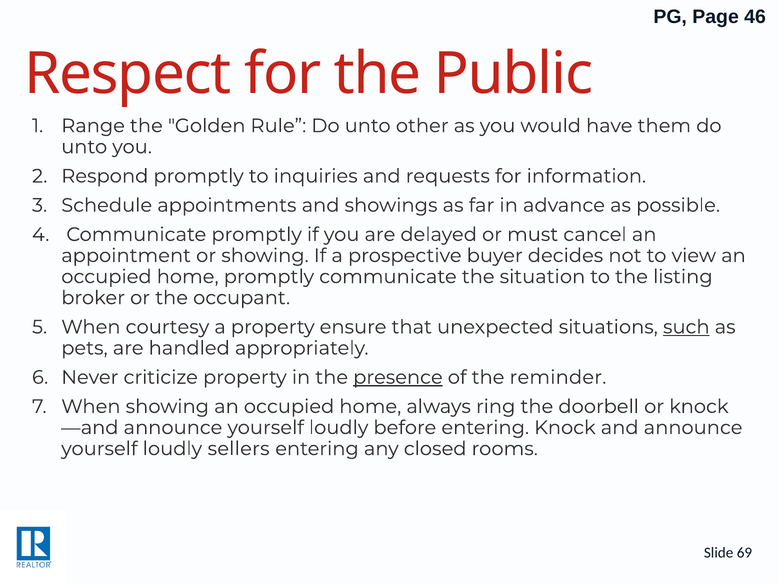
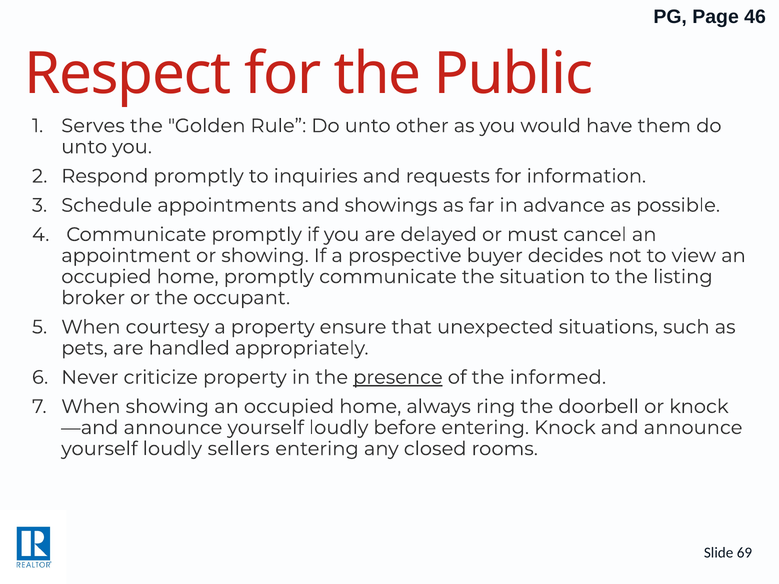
Range: Range -> Serves
such underline: present -> none
reminder: reminder -> informed
